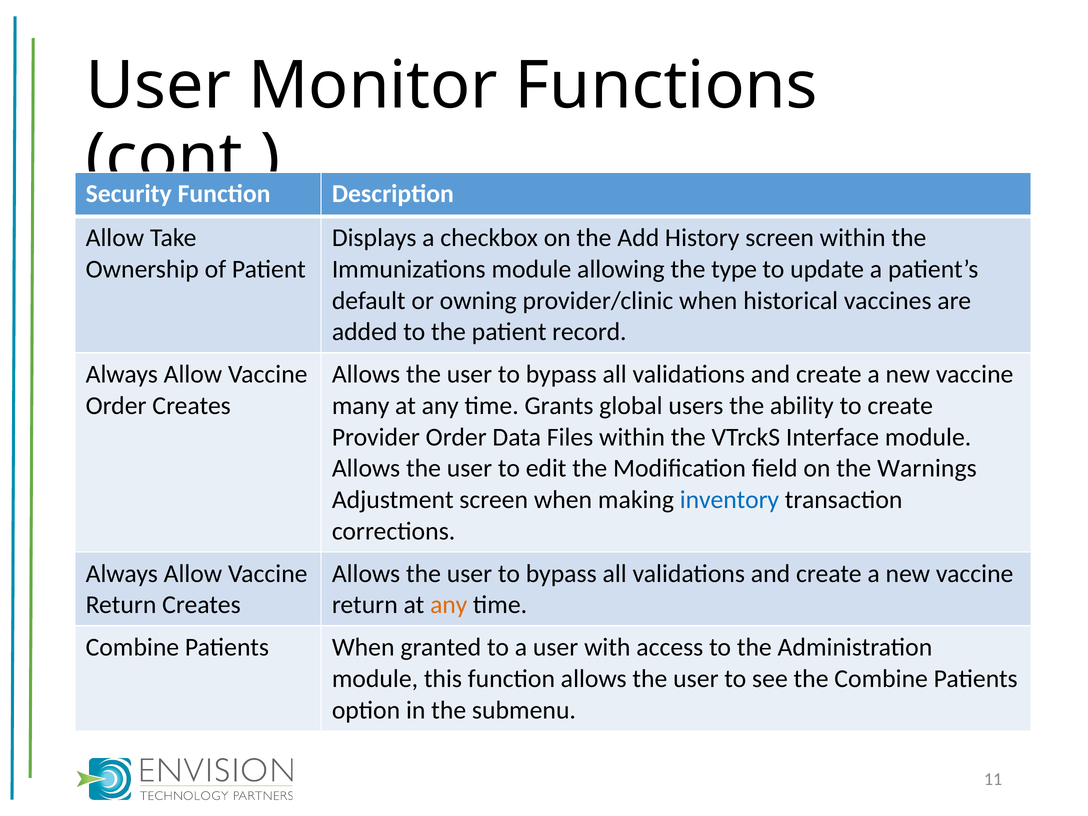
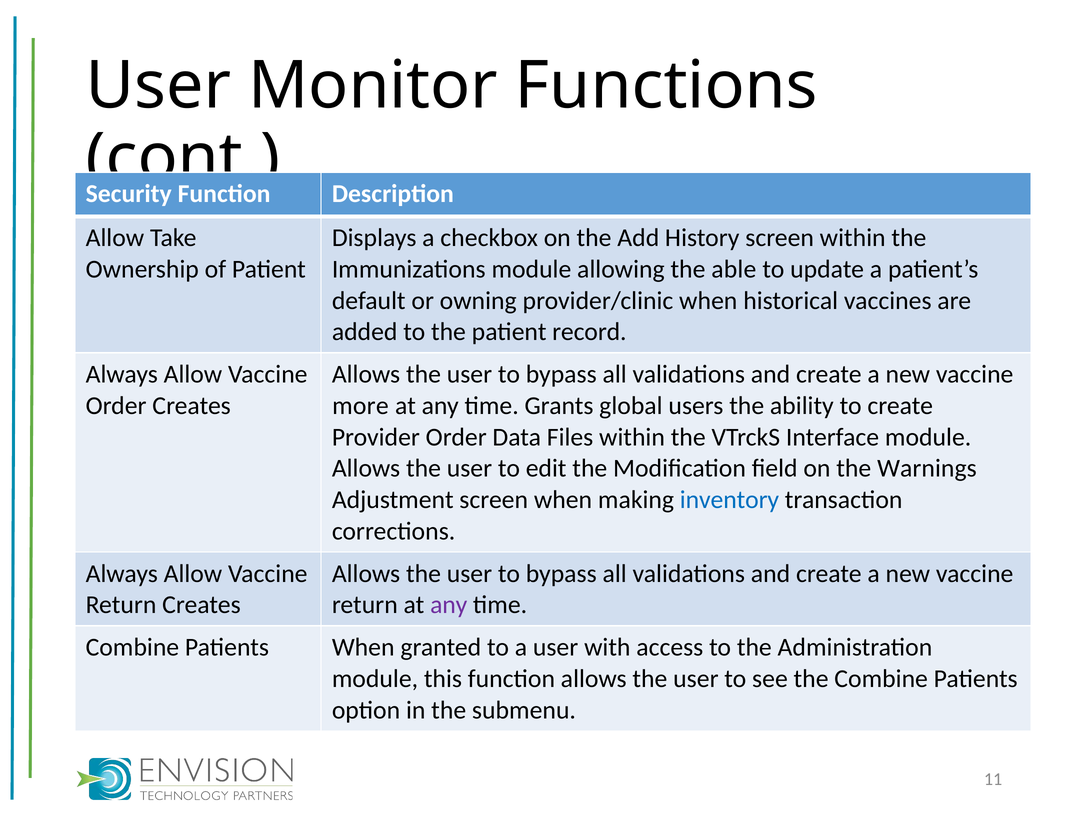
type: type -> able
many: many -> more
any at (449, 605) colour: orange -> purple
